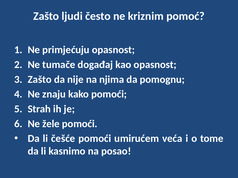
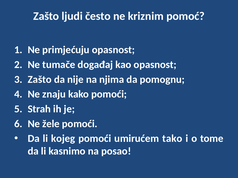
češće: češće -> kojeg
veća: veća -> tako
